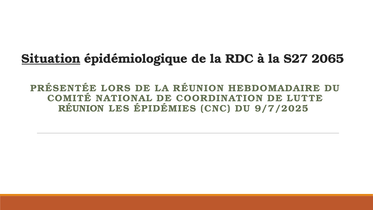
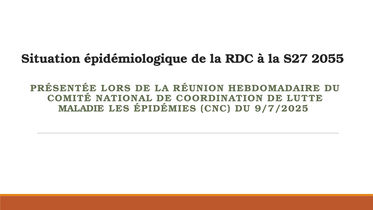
Situation underline: present -> none
2065: 2065 -> 2055
RÉUNION at (81, 108): RÉUNION -> MALADIE
